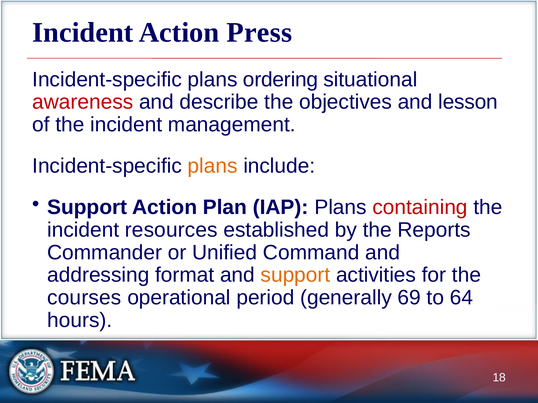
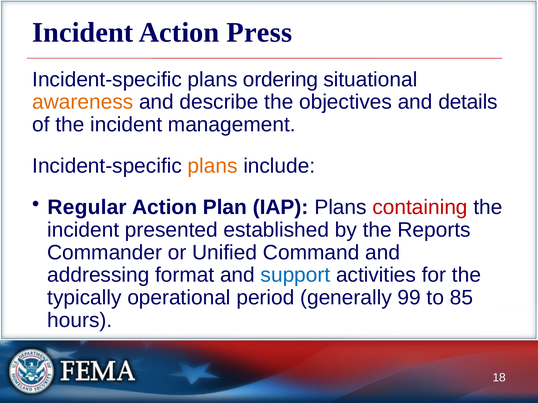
awareness colour: red -> orange
lesson: lesson -> details
Support at (87, 208): Support -> Regular
resources: resources -> presented
support at (295, 275) colour: orange -> blue
courses: courses -> typically
69: 69 -> 99
64: 64 -> 85
